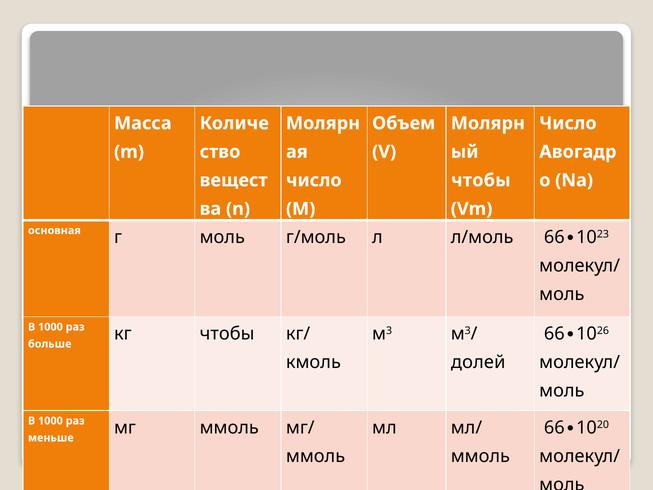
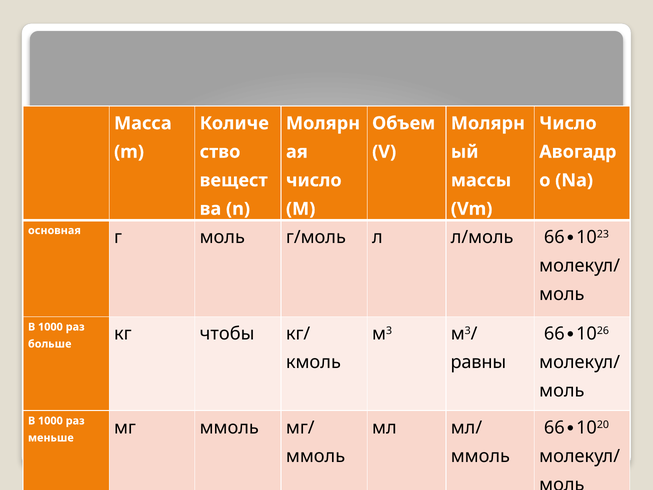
чтобы at (481, 180): чтобы -> массы
долей: долей -> равны
